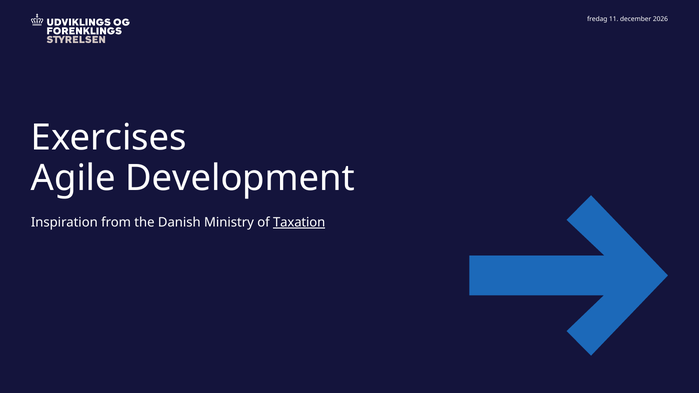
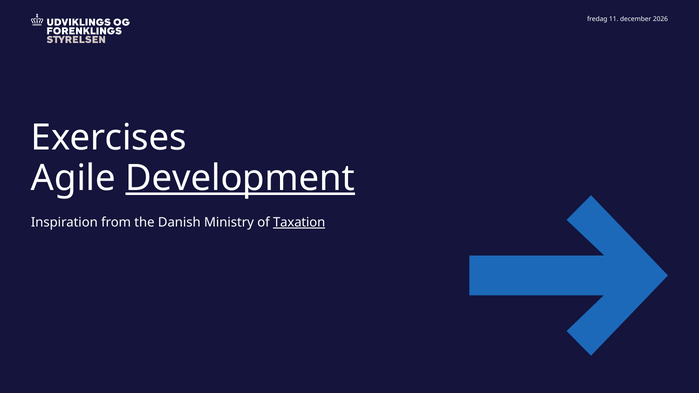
Development underline: none -> present
